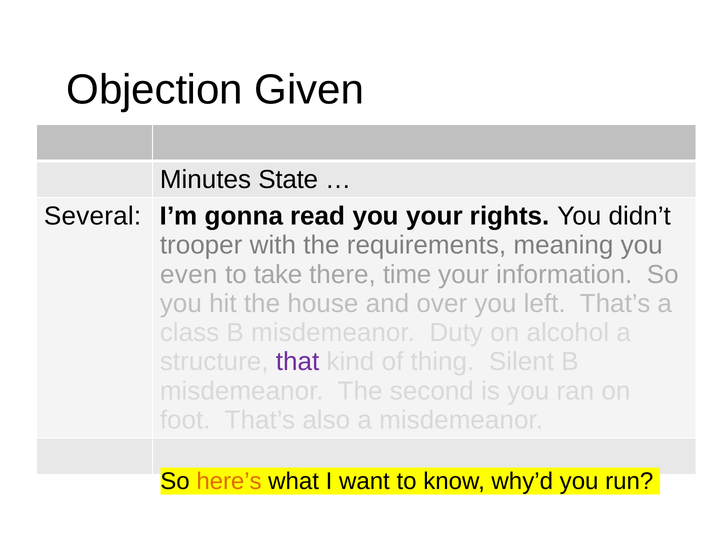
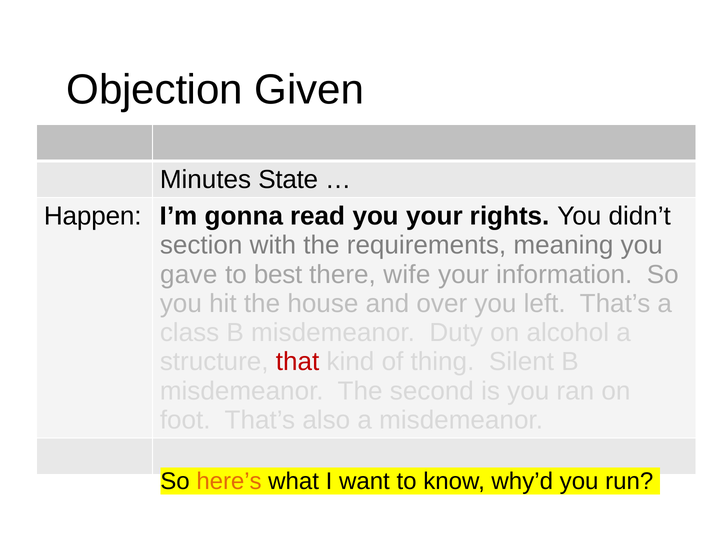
Several: Several -> Happen
trooper: trooper -> section
even: even -> gave
take: take -> best
time: time -> wife
that colour: purple -> red
